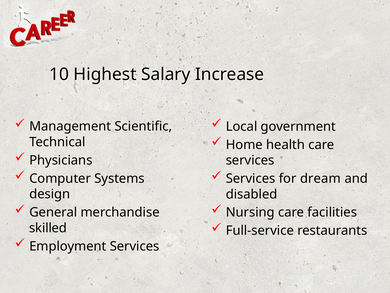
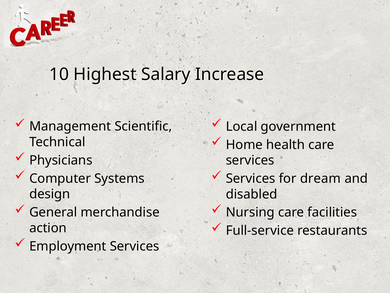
skilled: skilled -> action
